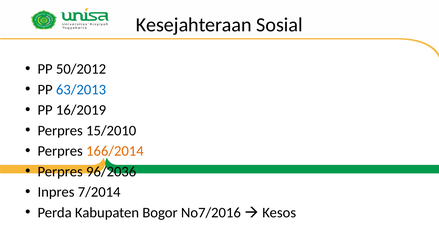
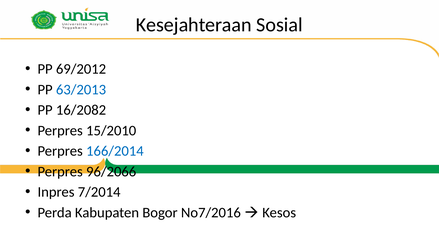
50/2012: 50/2012 -> 69/2012
16/2019: 16/2019 -> 16/2082
166/2014 colour: orange -> blue
96/2036: 96/2036 -> 96/2066
